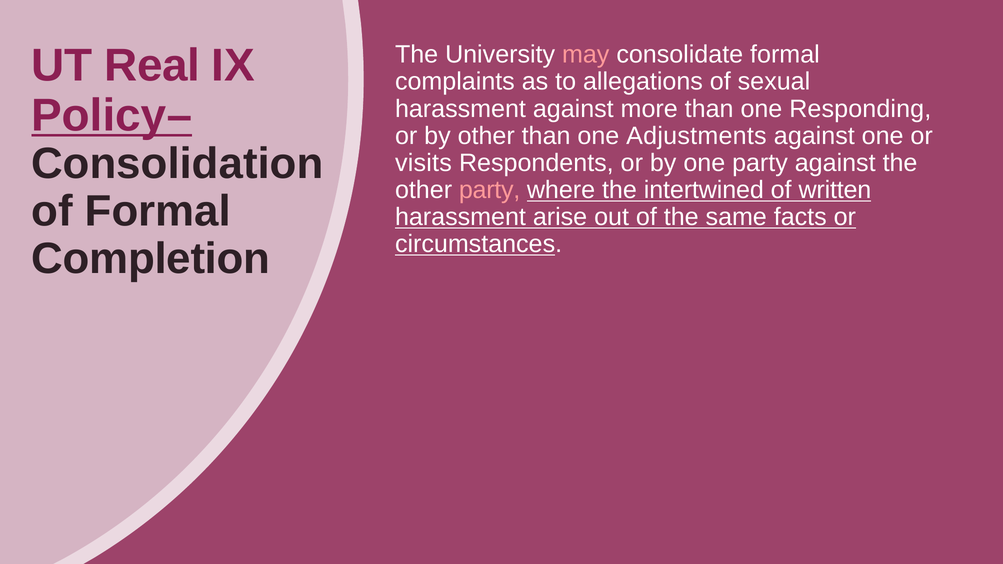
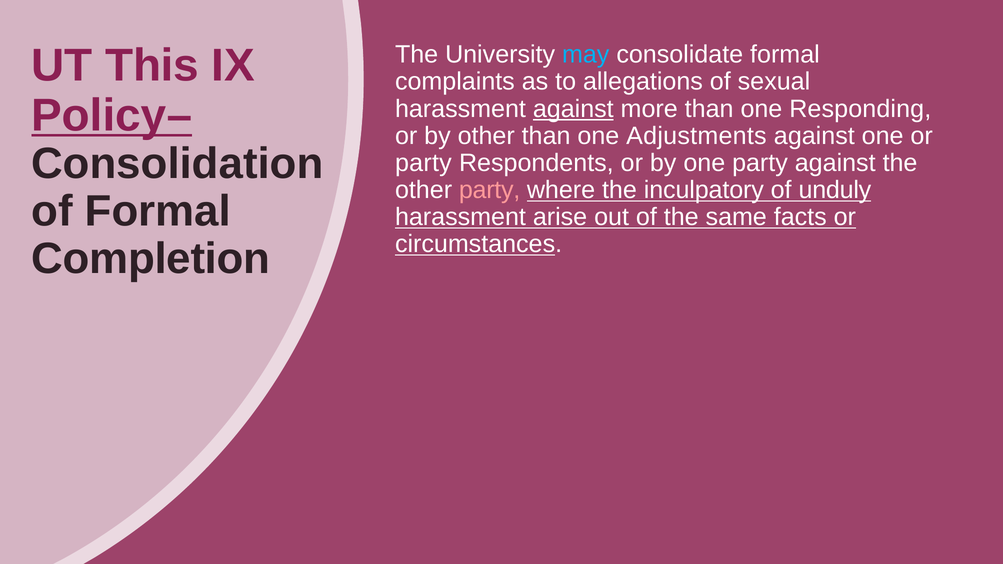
may colour: pink -> light blue
Real: Real -> This
against at (573, 109) underline: none -> present
visits at (423, 163): visits -> party
intertwined: intertwined -> inculpatory
written: written -> unduly
